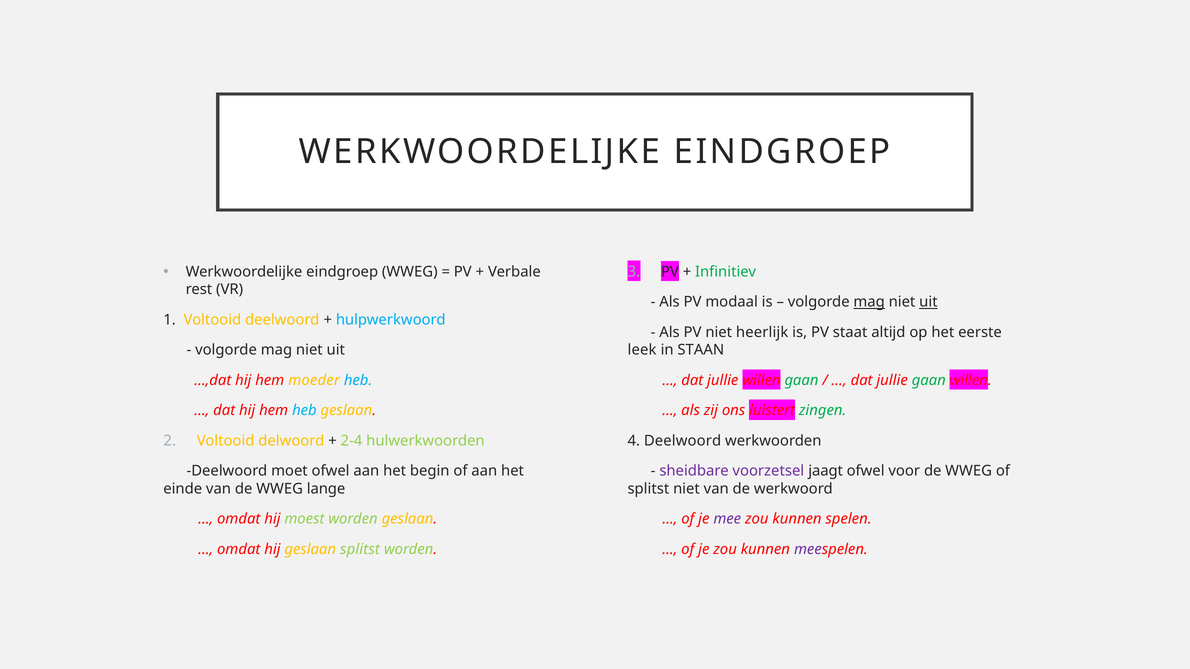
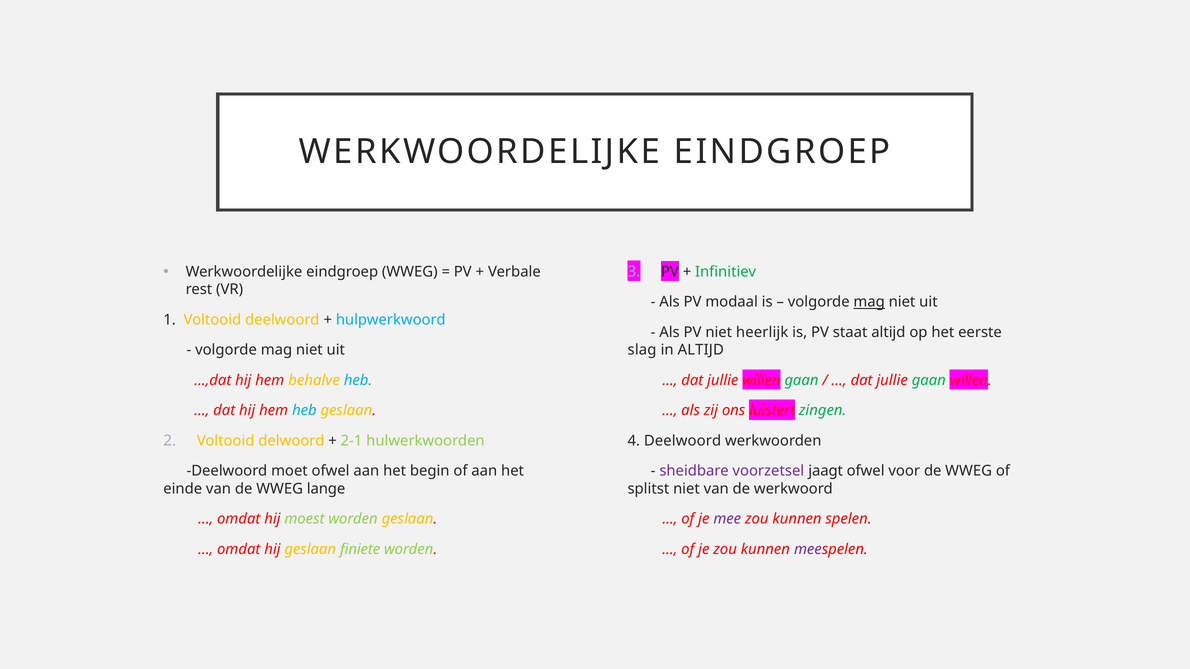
uit at (928, 302) underline: present -> none
leek: leek -> slag
in STAAN: STAAN -> ALTIJD
moeder: moeder -> behalve
2-4: 2-4 -> 2-1
geslaan splitst: splitst -> finiete
